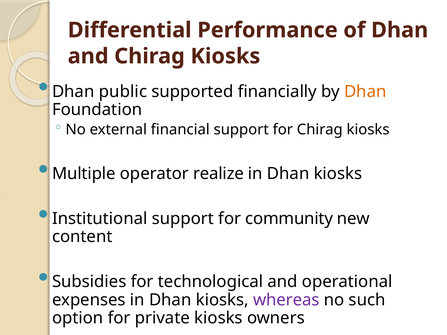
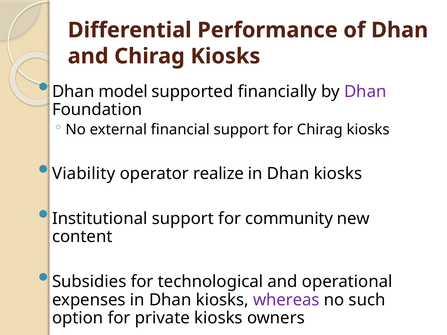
public: public -> model
Dhan at (365, 92) colour: orange -> purple
Multiple: Multiple -> Viability
